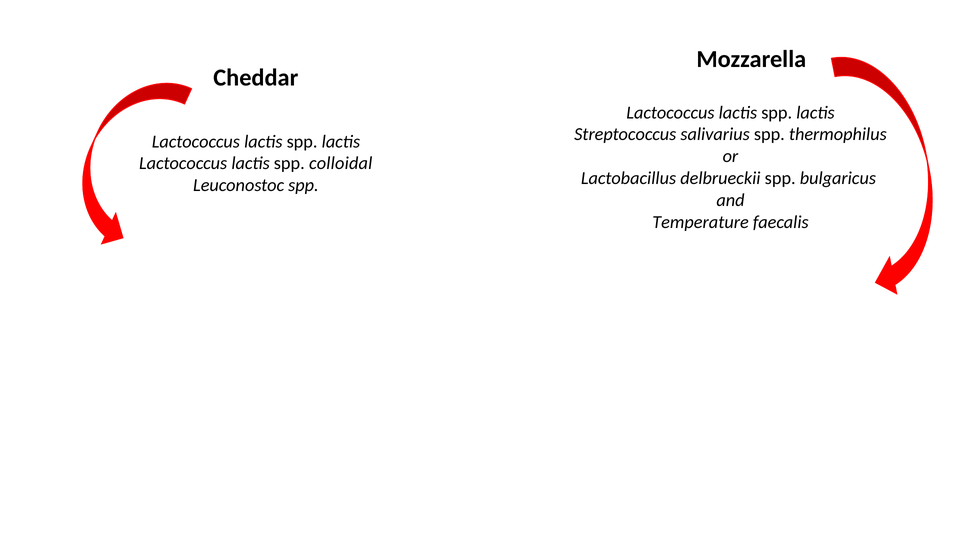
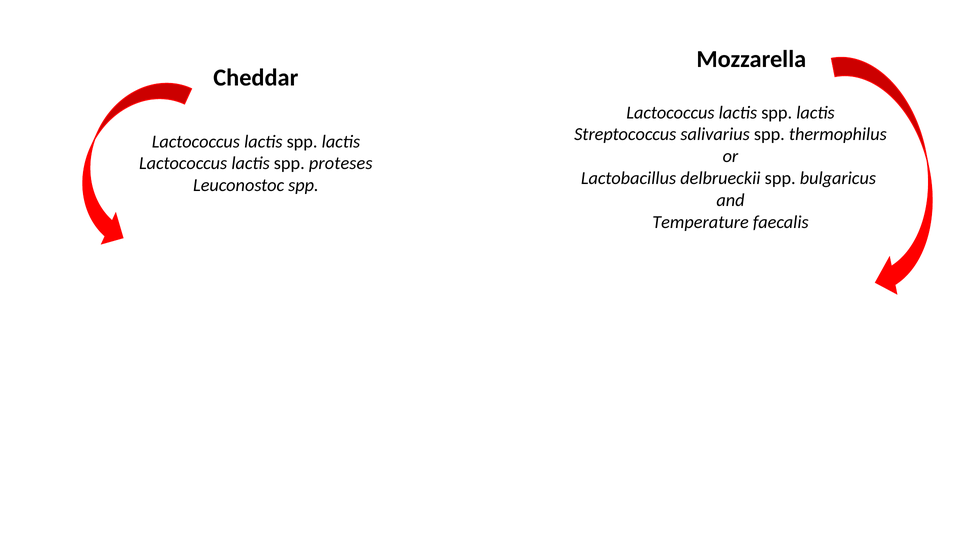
colloidal: colloidal -> proteses
